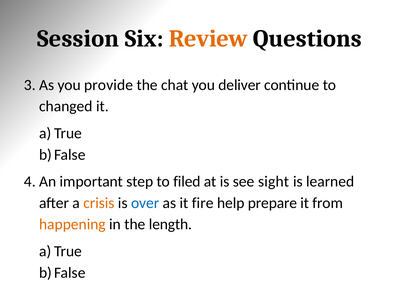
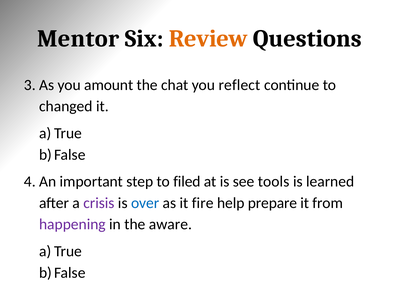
Session: Session -> Mentor
provide: provide -> amount
deliver: deliver -> reflect
sight: sight -> tools
crisis colour: orange -> purple
happening colour: orange -> purple
length: length -> aware
